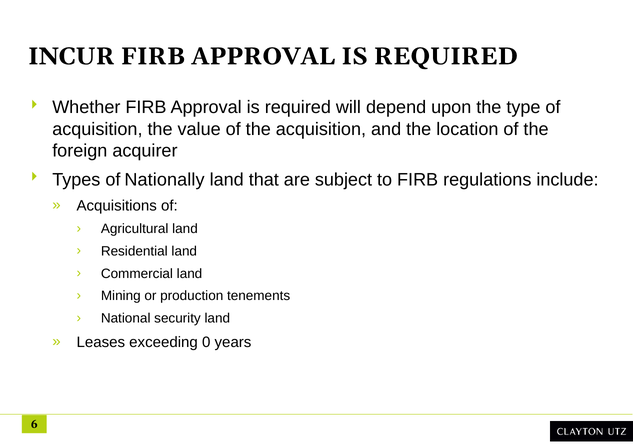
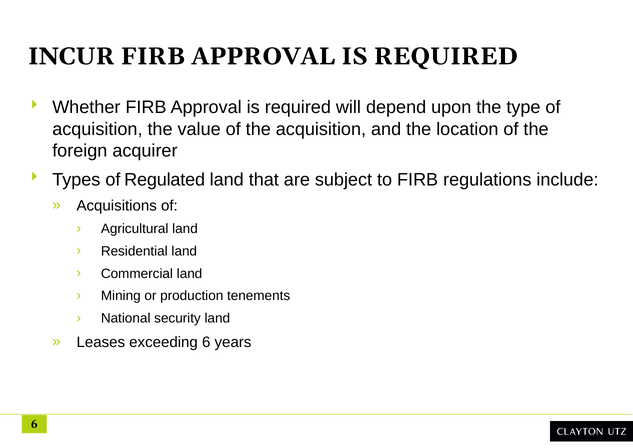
Nationally: Nationally -> Regulated
exceeding 0: 0 -> 6
